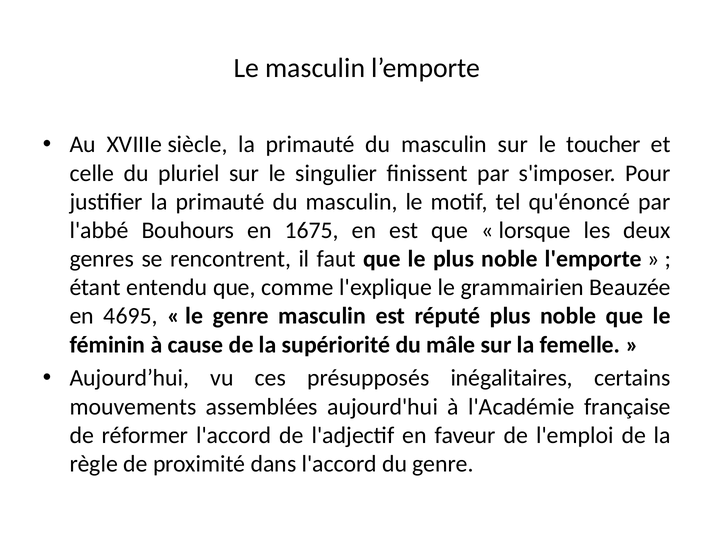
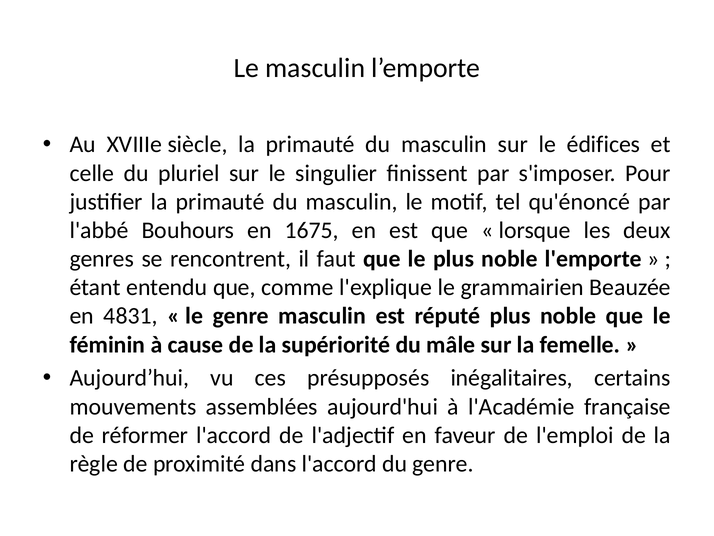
toucher: toucher -> édifices
4695: 4695 -> 4831
